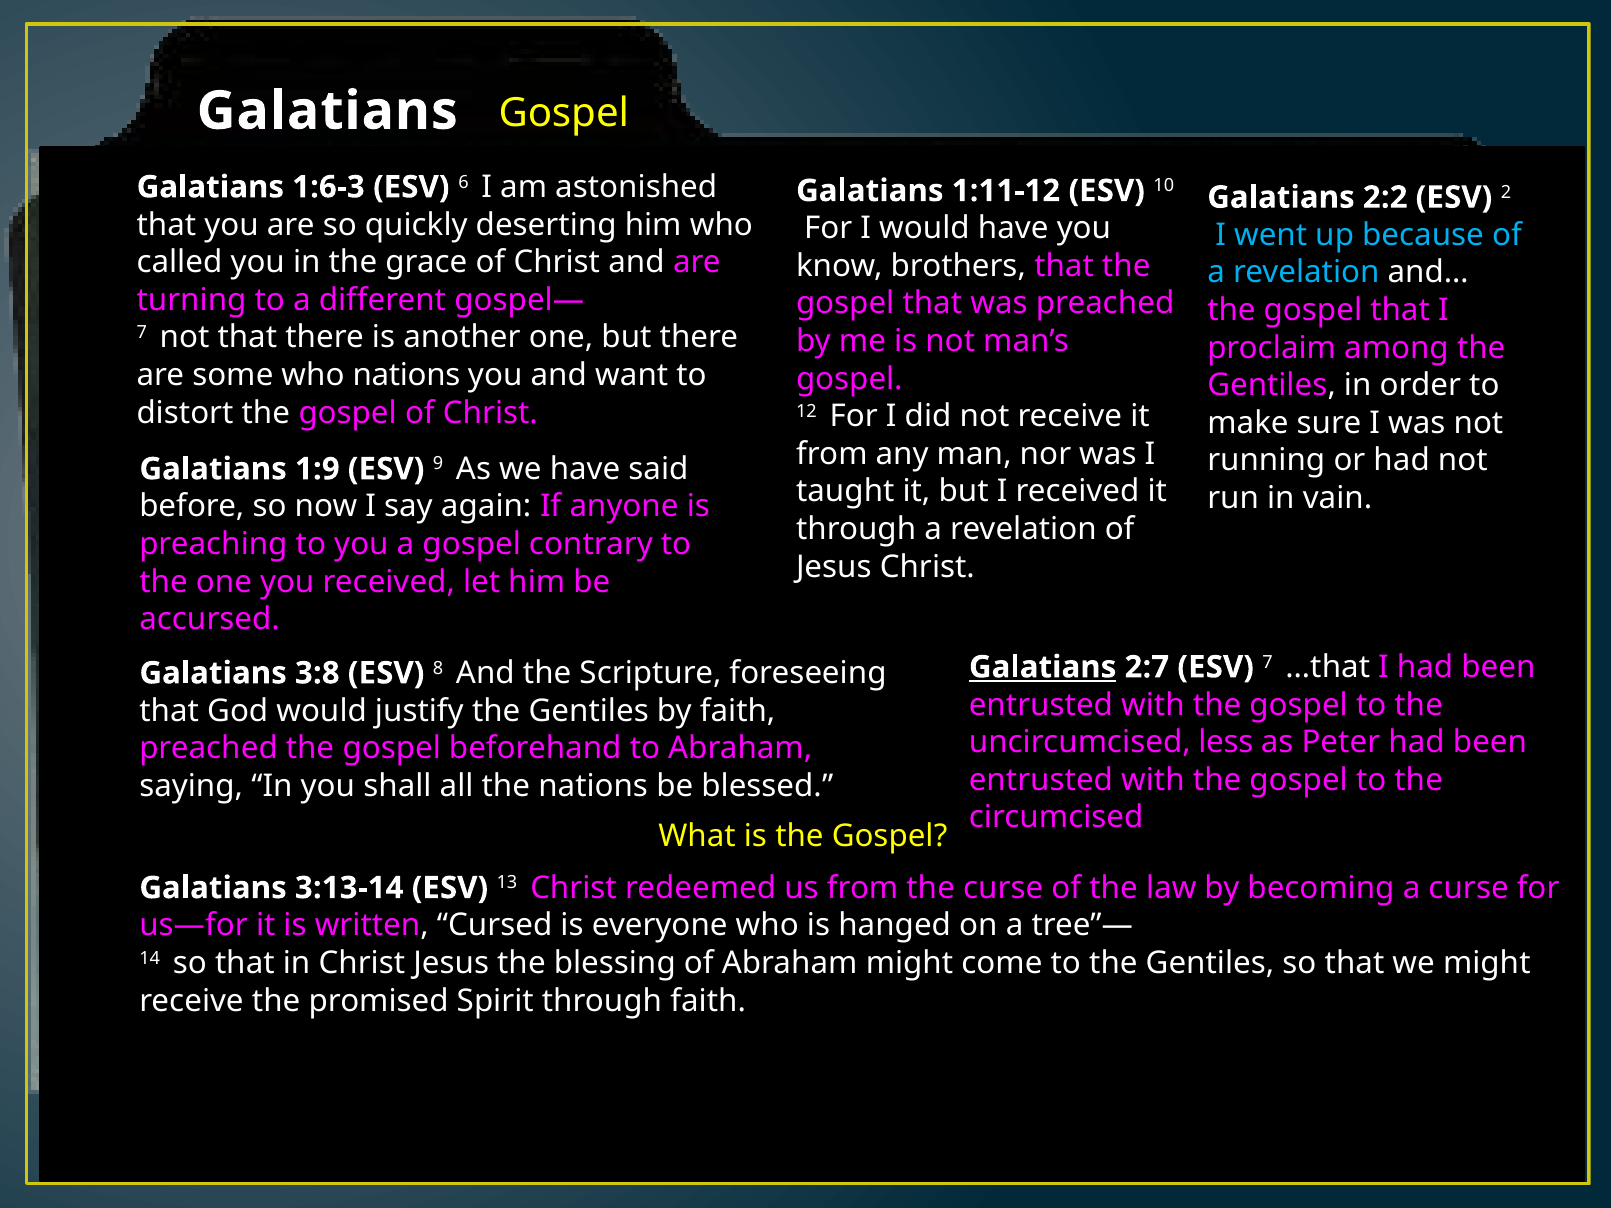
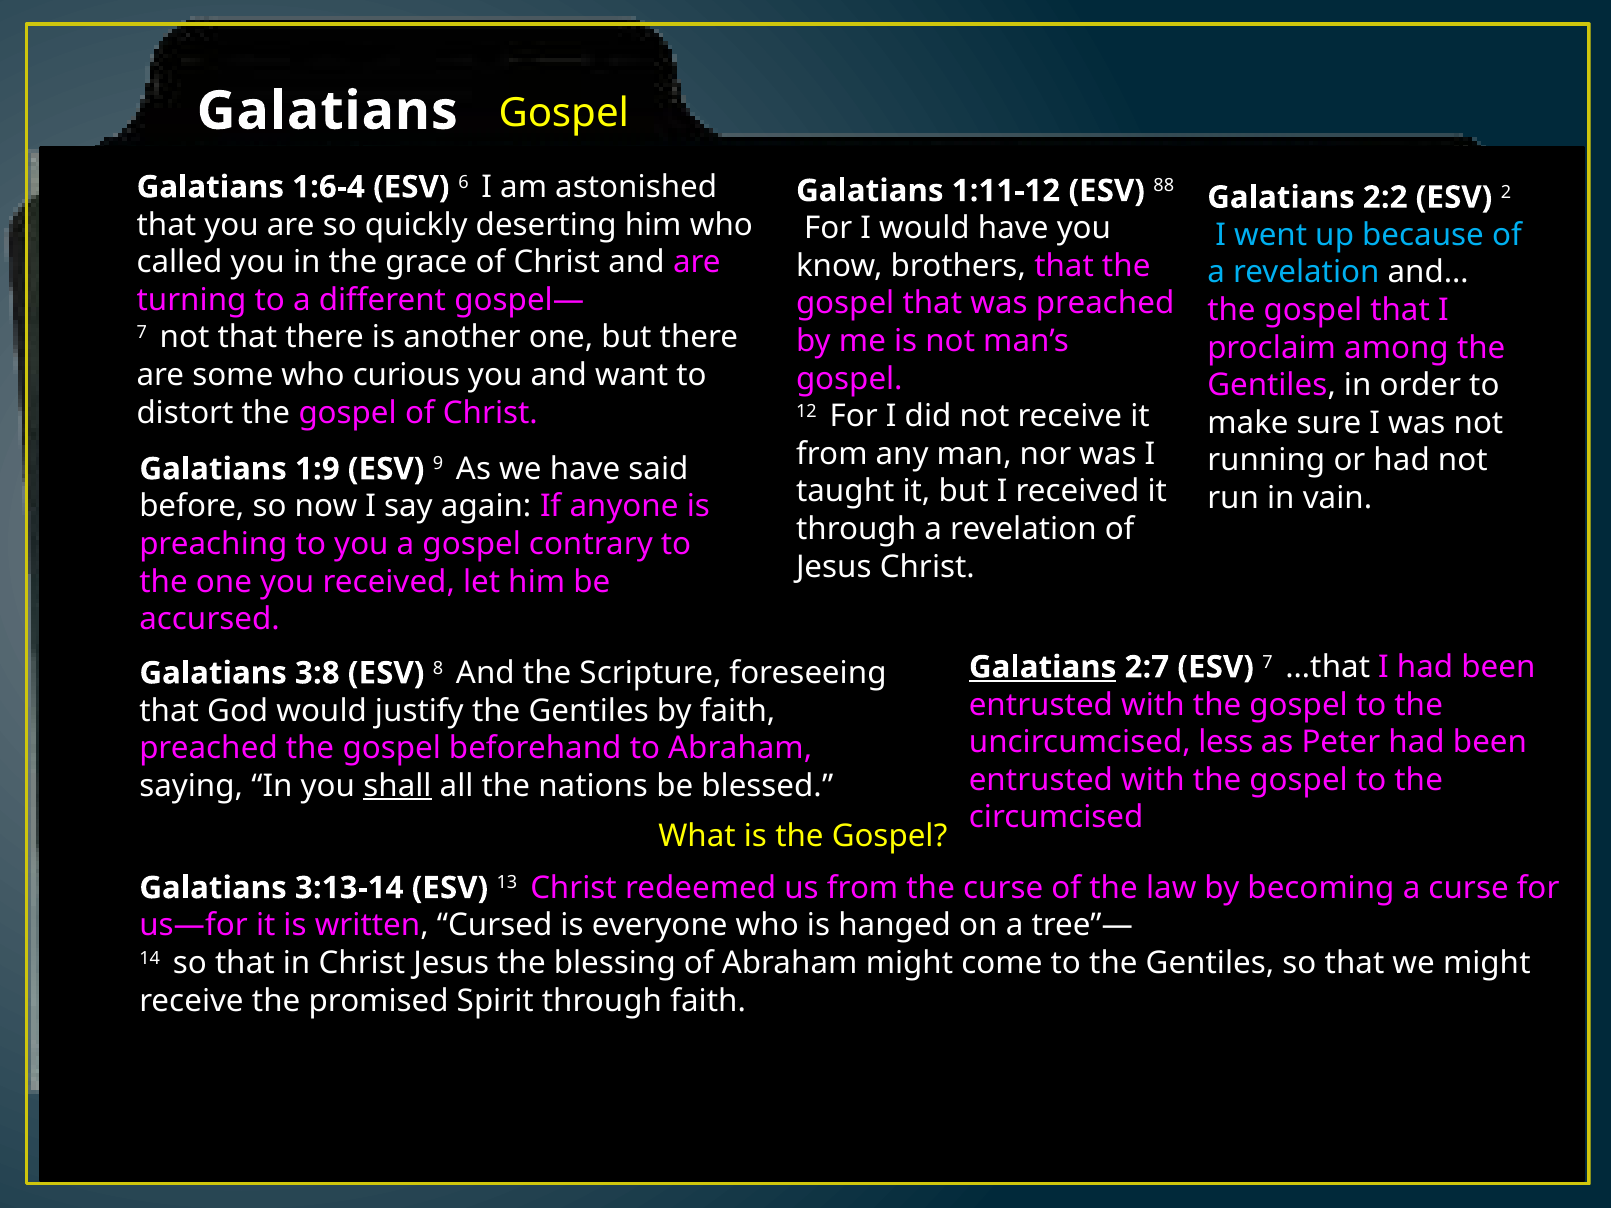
1:6-3: 1:6-3 -> 1:6-4
10: 10 -> 88
who nations: nations -> curious
shall underline: none -> present
